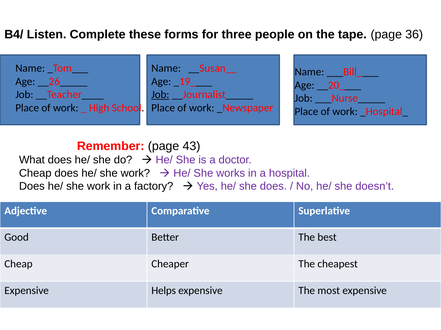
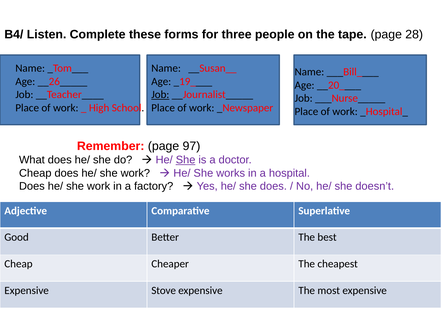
36: 36 -> 28
43: 43 -> 97
She at (186, 160) underline: none -> present
Helps: Helps -> Stove
